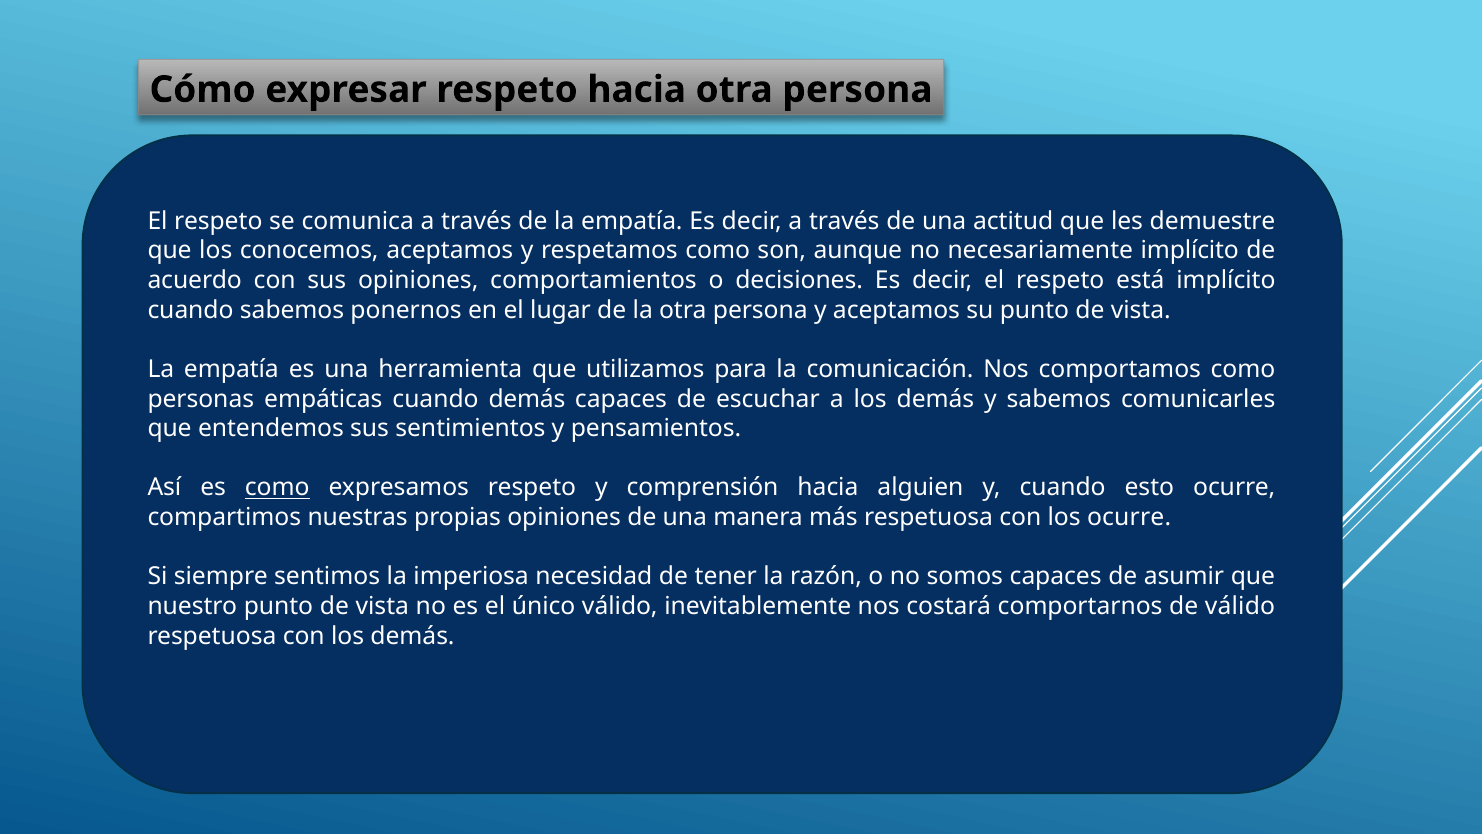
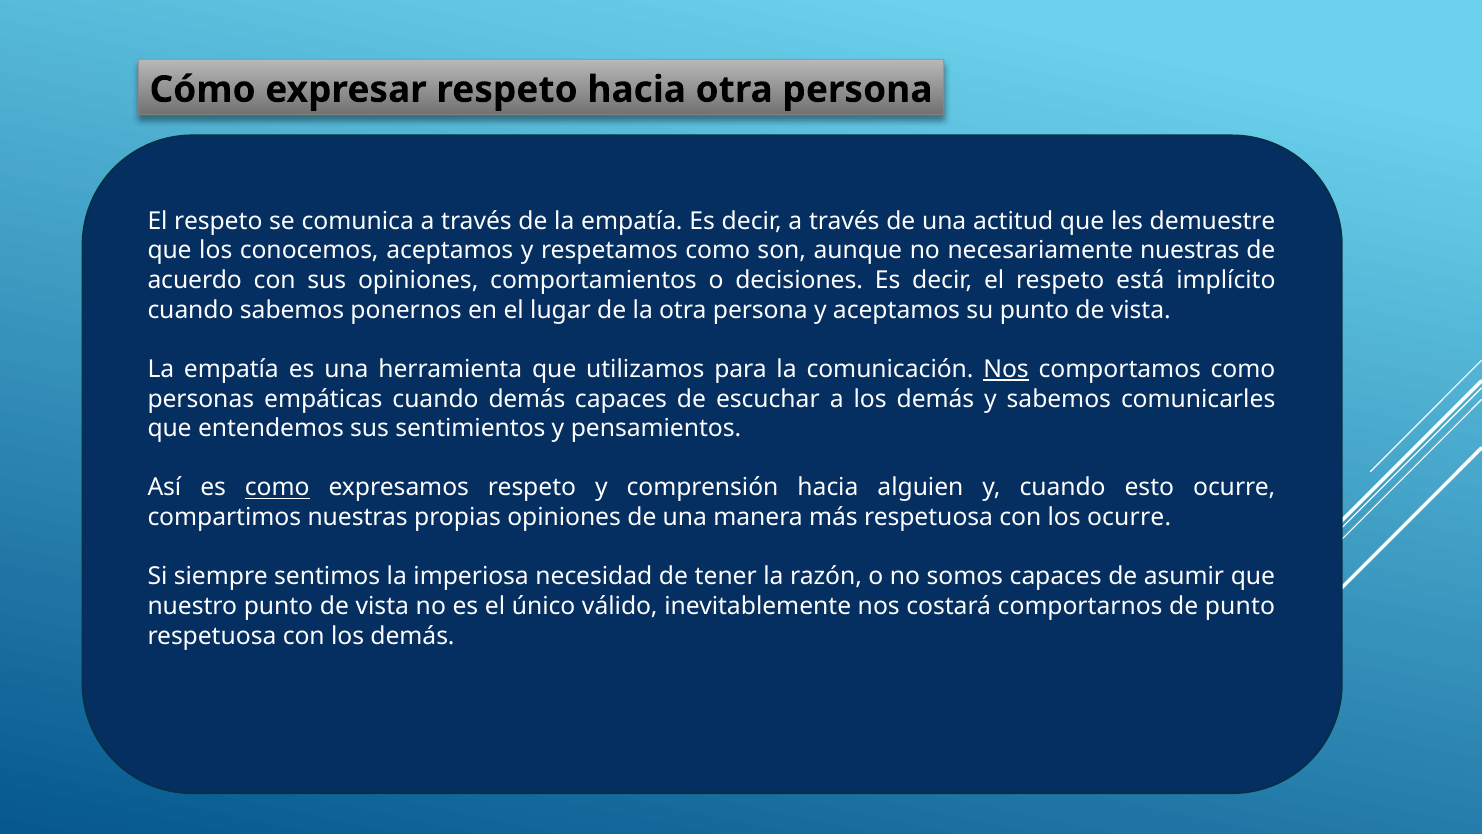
necesariamente implícito: implícito -> nuestras
Nos at (1006, 369) underline: none -> present
de válido: válido -> punto
